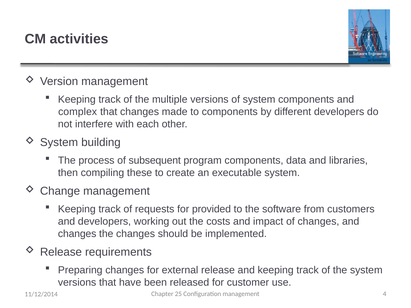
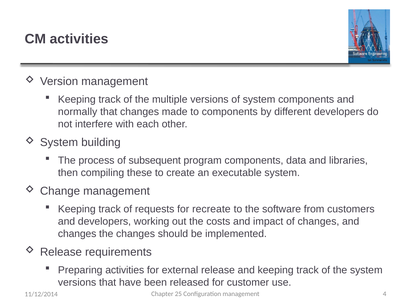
complex: complex -> normally
provided: provided -> recreate
Preparing changes: changes -> activities
